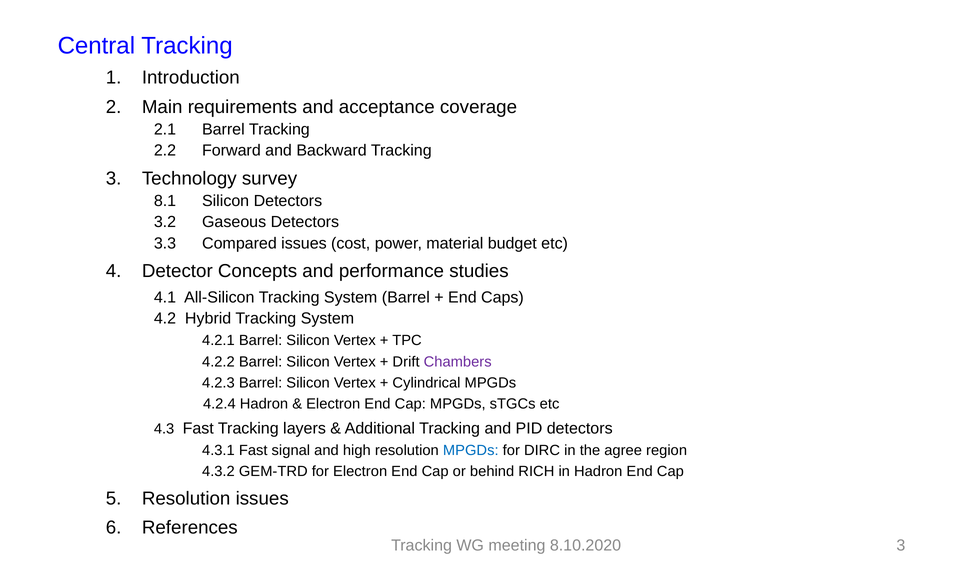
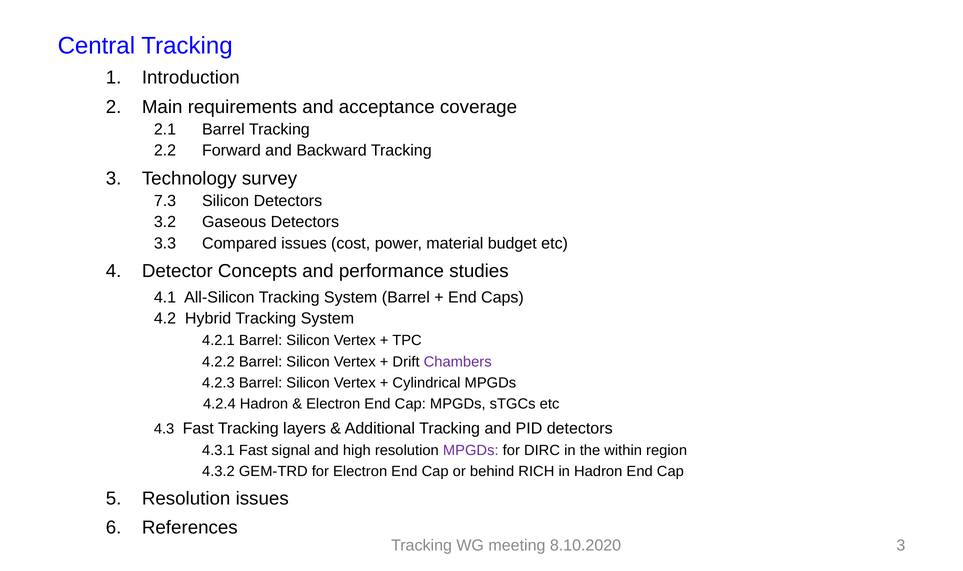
8.1: 8.1 -> 7.3
MPGDs at (471, 450) colour: blue -> purple
agree: agree -> within
